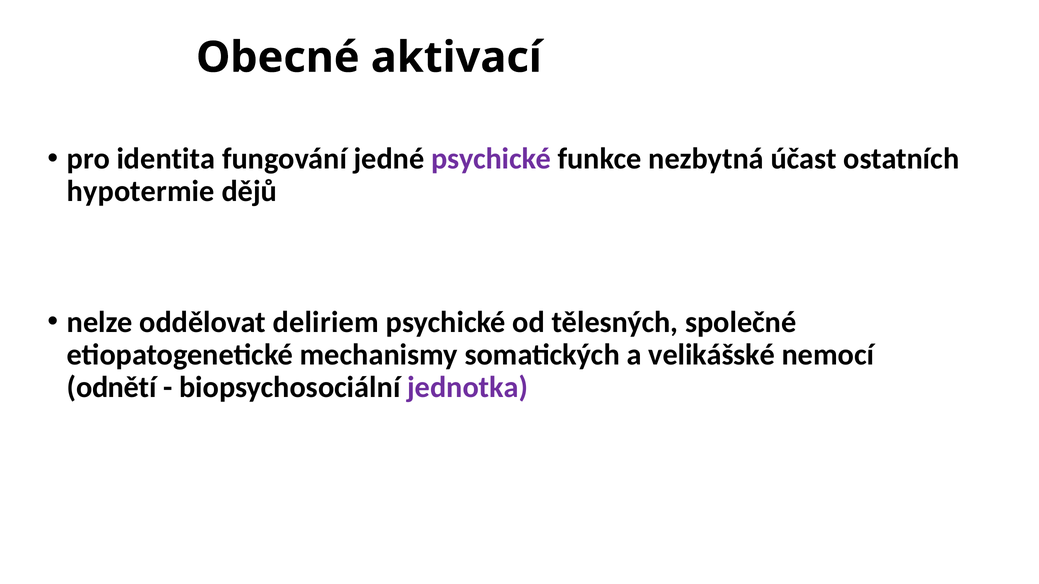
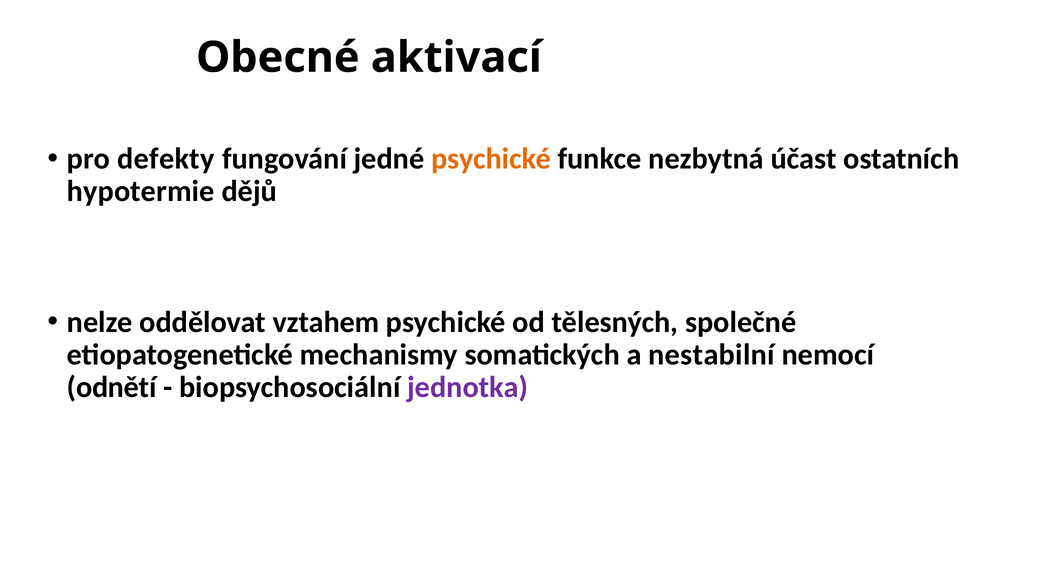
identita: identita -> defekty
psychické at (491, 159) colour: purple -> orange
deliriem: deliriem -> vztahem
velikášské: velikášské -> nestabilní
